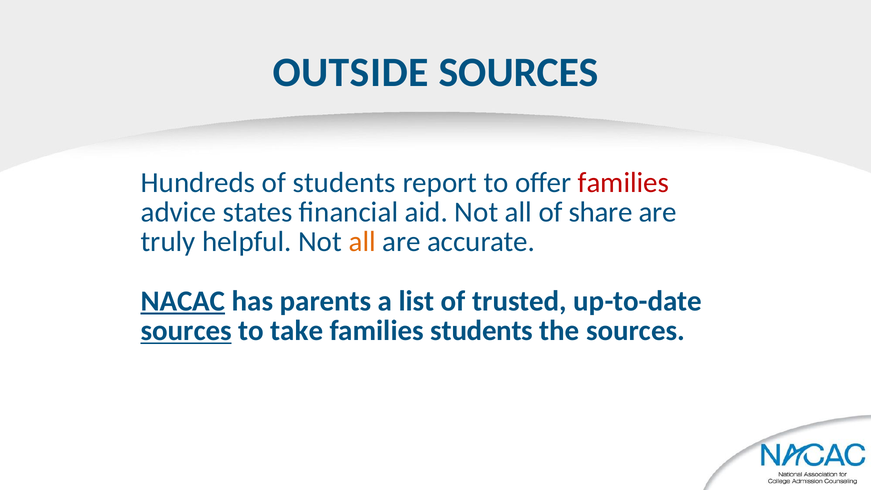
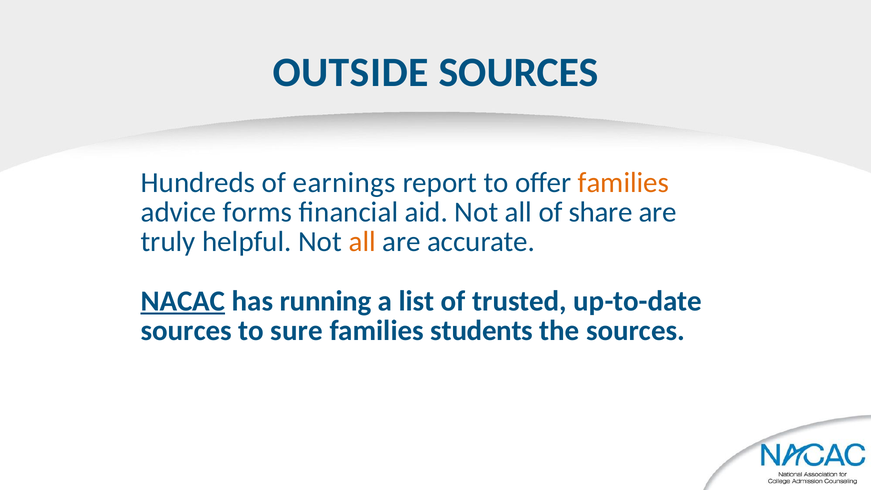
of students: students -> earnings
families at (623, 182) colour: red -> orange
states: states -> forms
parents: parents -> running
sources at (186, 331) underline: present -> none
take: take -> sure
